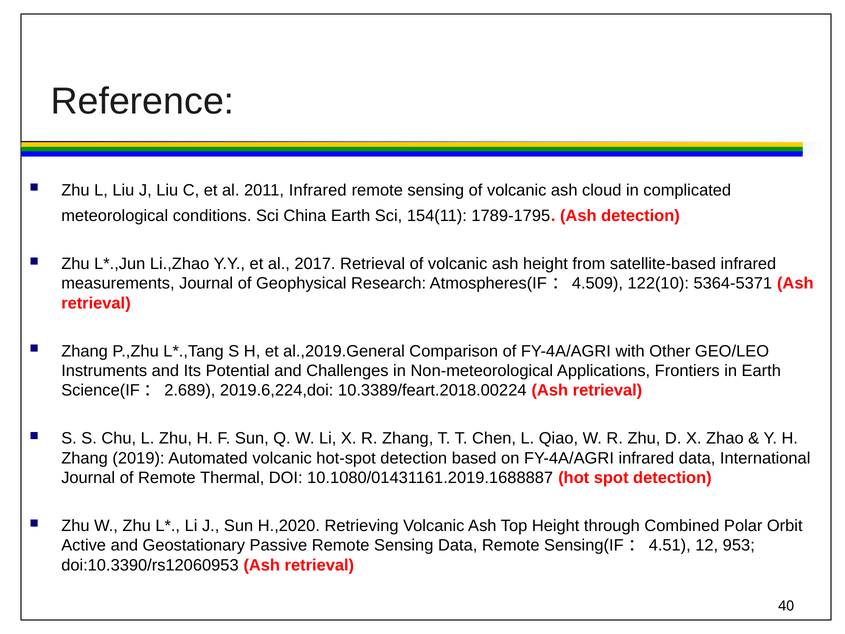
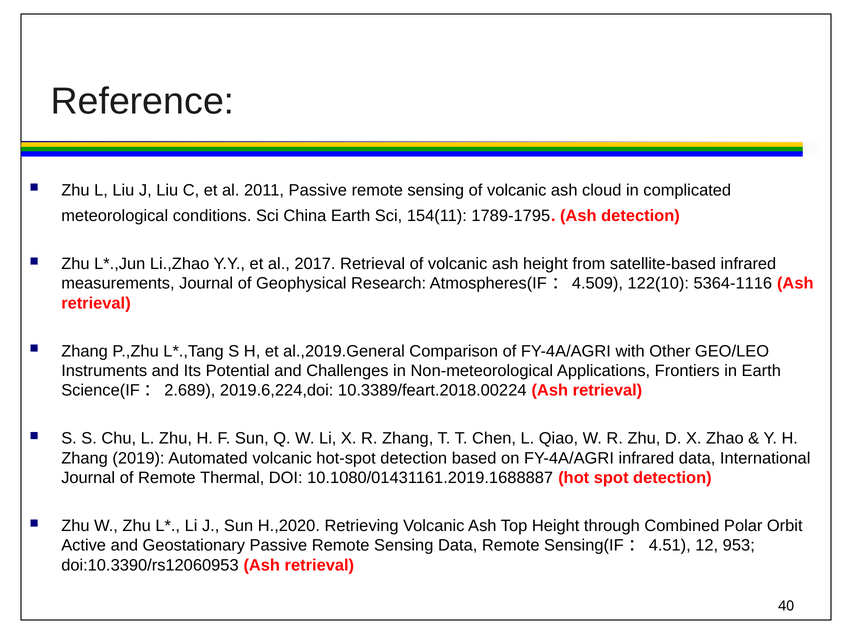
2011 Infrared: Infrared -> Passive
5364-5371: 5364-5371 -> 5364-1116
